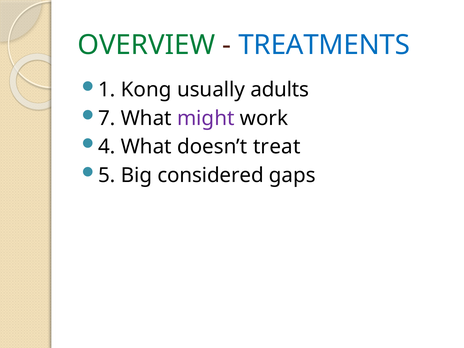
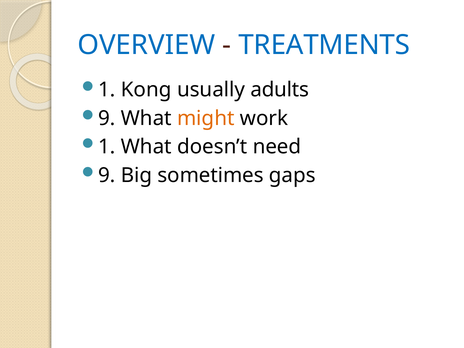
OVERVIEW colour: green -> blue
7 at (107, 118): 7 -> 9
might colour: purple -> orange
4 at (107, 147): 4 -> 1
treat: treat -> need
5 at (107, 175): 5 -> 9
considered: considered -> sometimes
